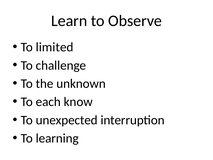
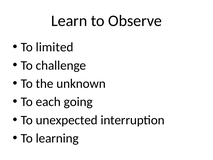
know: know -> going
